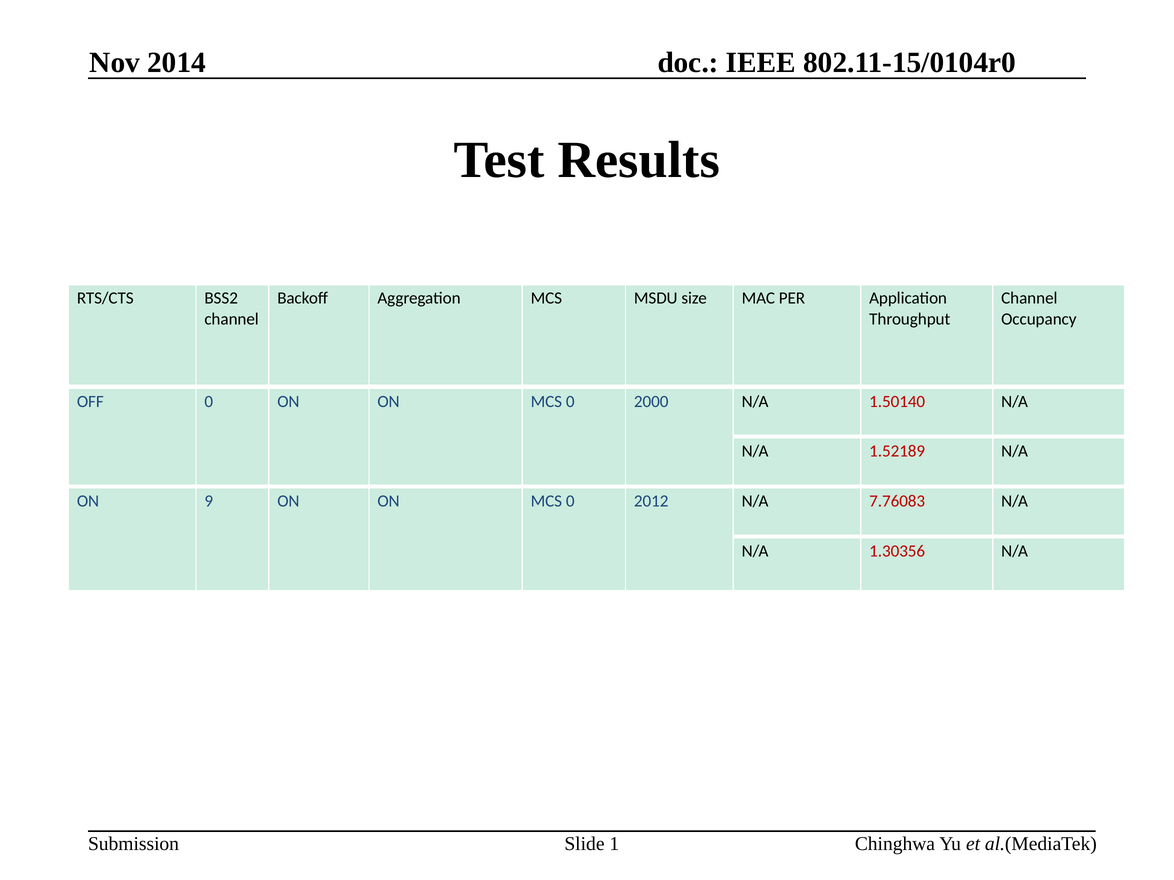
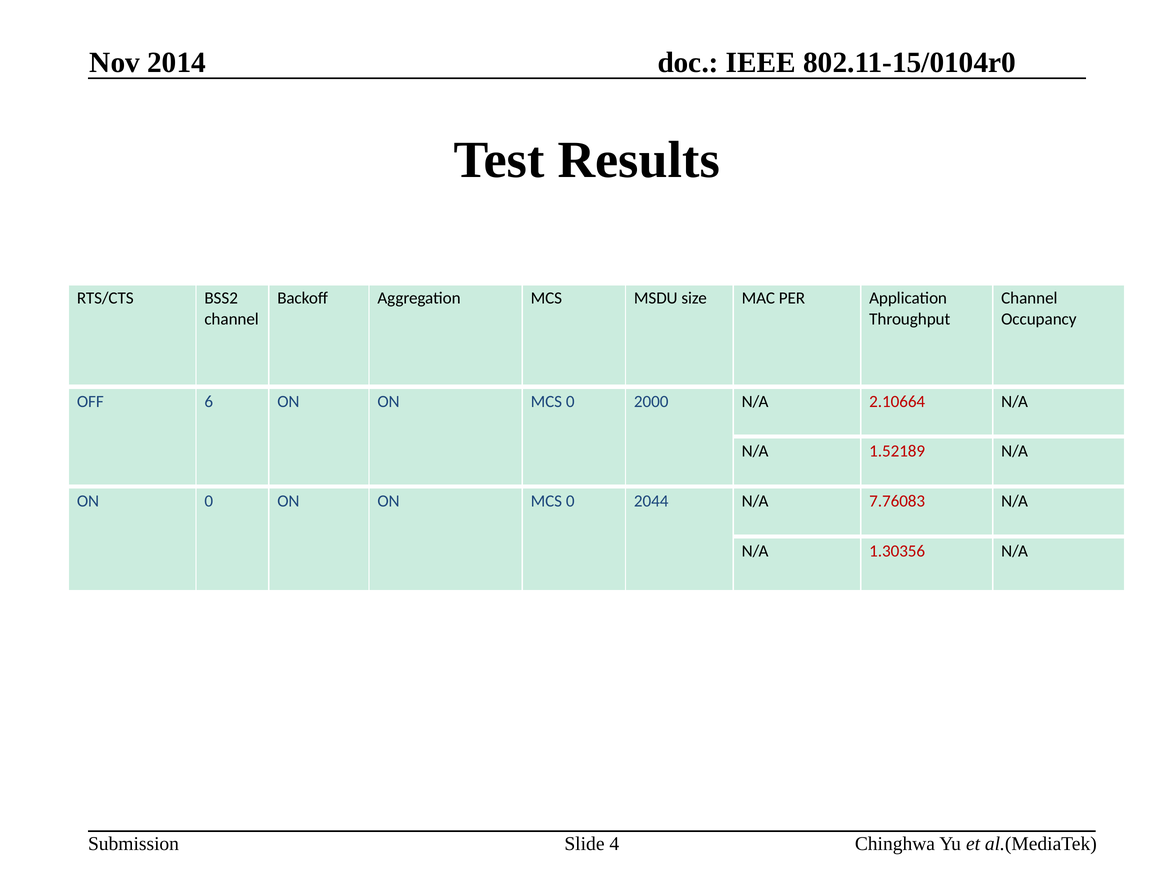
OFF 0: 0 -> 6
1.50140: 1.50140 -> 2.10664
ON 9: 9 -> 0
2012: 2012 -> 2044
1: 1 -> 4
